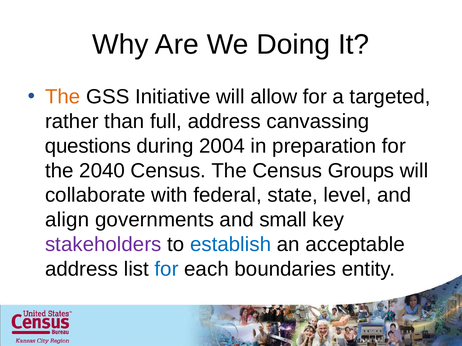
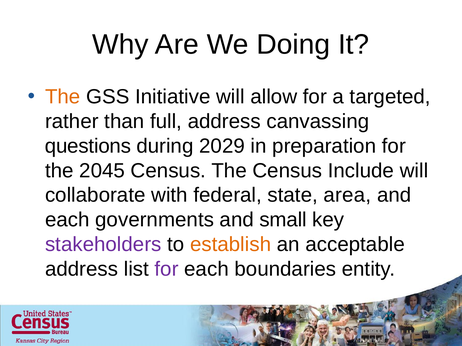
2004: 2004 -> 2029
2040: 2040 -> 2045
Groups: Groups -> Include
level: level -> area
align at (67, 220): align -> each
establish colour: blue -> orange
for at (167, 269) colour: blue -> purple
